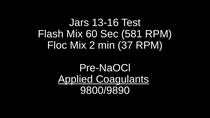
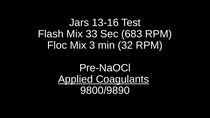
60: 60 -> 33
581: 581 -> 683
2: 2 -> 3
37: 37 -> 32
